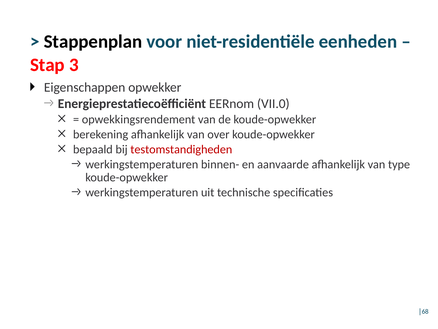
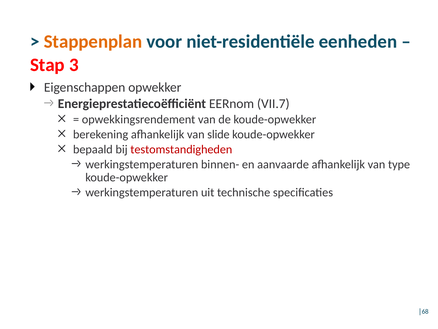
Stappenplan colour: black -> orange
VII.0: VII.0 -> VII.7
over: over -> slide
